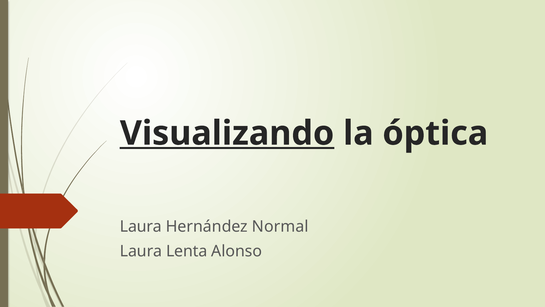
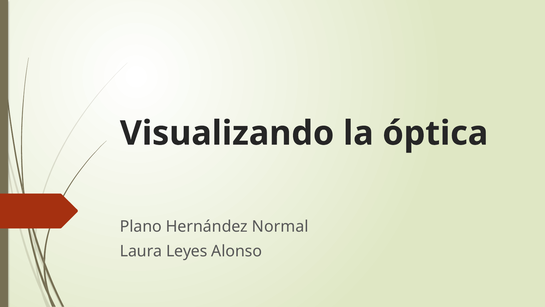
Visualizando underline: present -> none
Laura at (141, 226): Laura -> Plano
Lenta: Lenta -> Leyes
